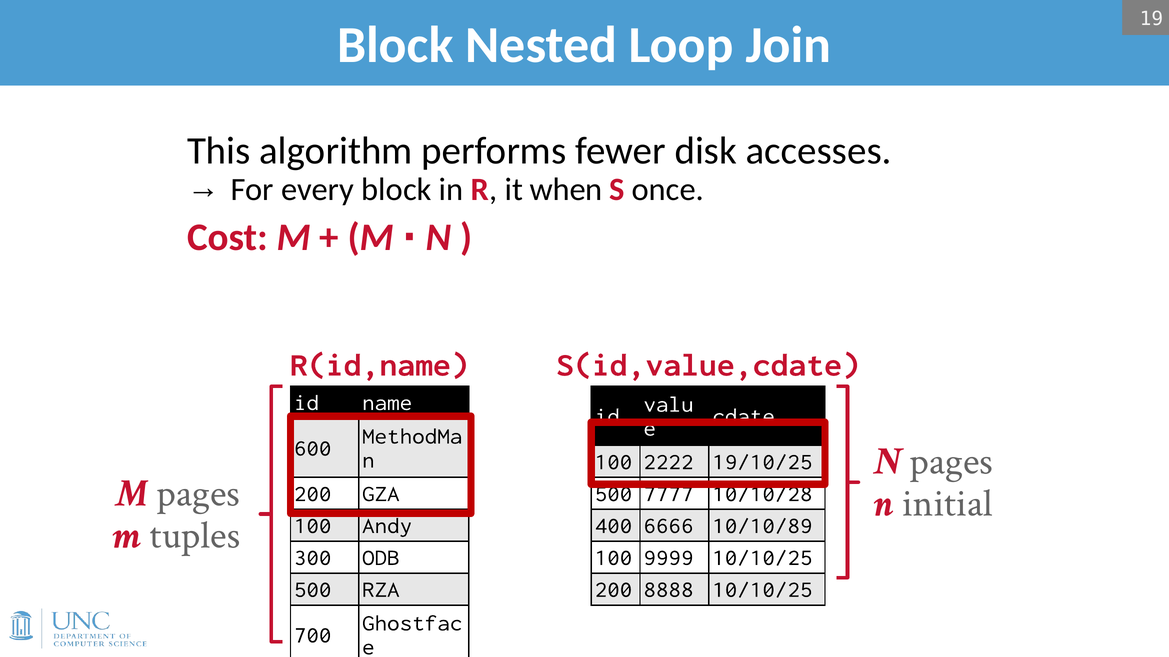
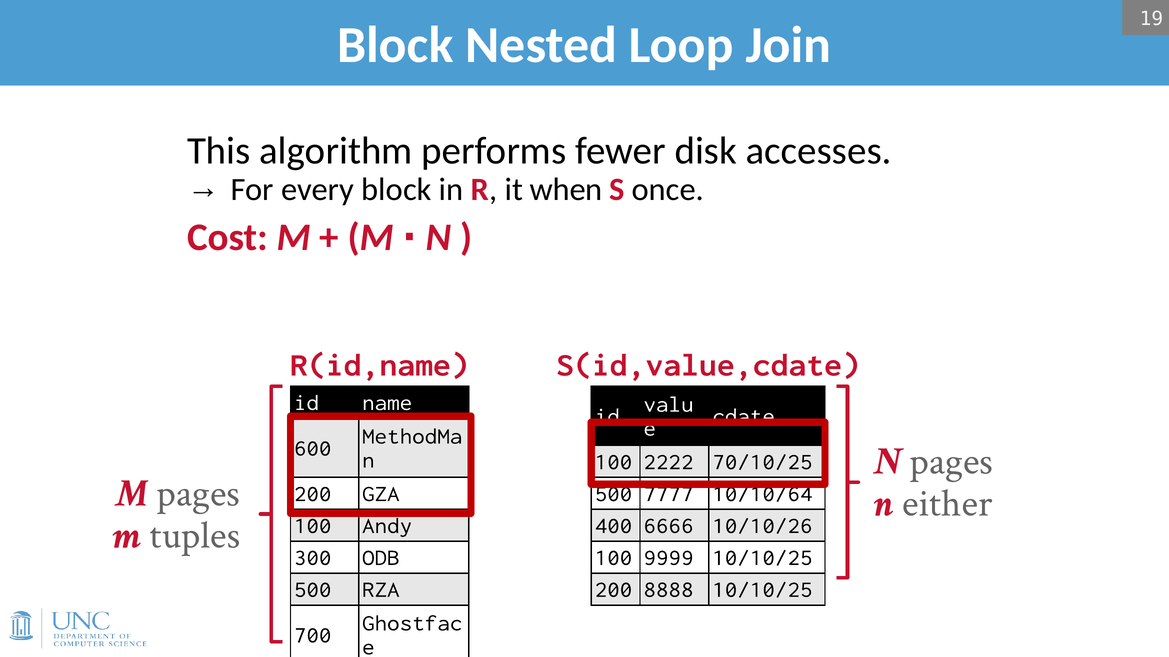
19/10/25: 19/10/25 -> 70/10/25
10/10/28: 10/10/28 -> 10/10/64
initial: initial -> either
10/10/89: 10/10/89 -> 10/10/26
